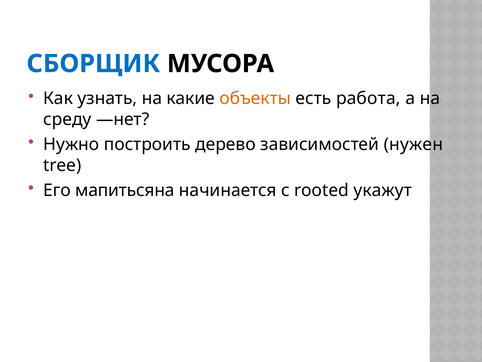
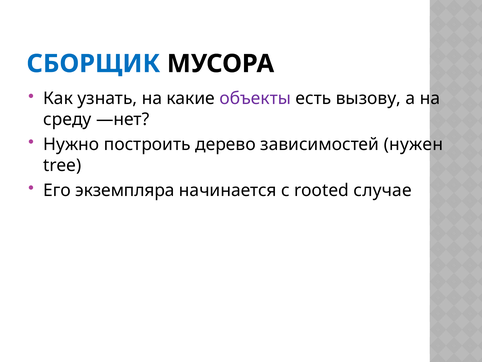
объекты colour: orange -> purple
работа: работа -> вызову
мапитьсяна: мапитьсяна -> экземпляра
укажут: укажут -> случае
